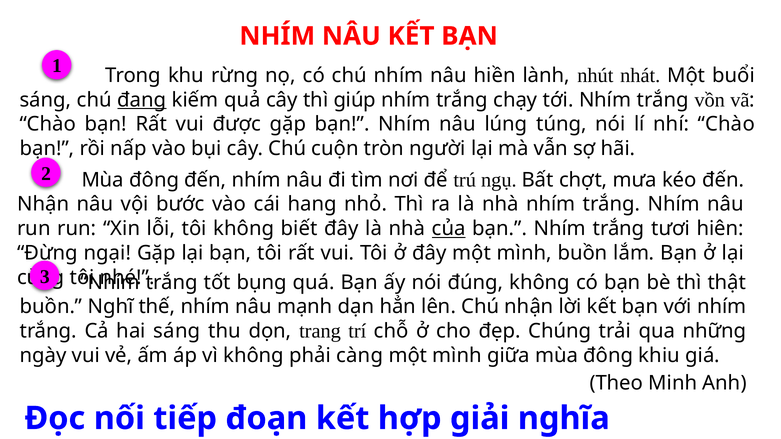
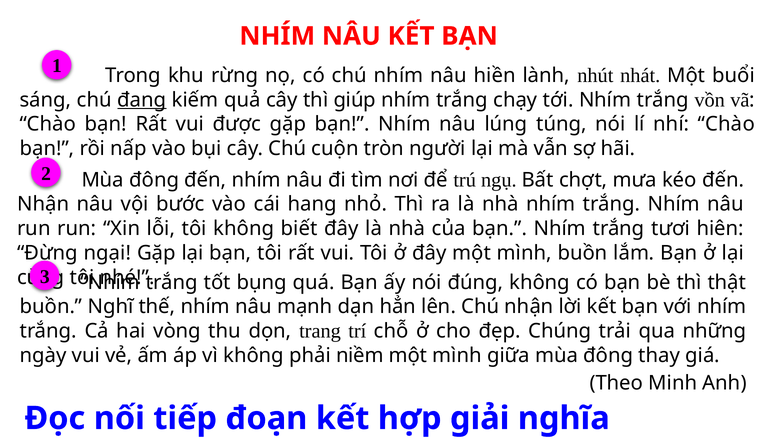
của underline: present -> none
hai sáng: sáng -> vòng
càng: càng -> niềm
khiu: khiu -> thay
